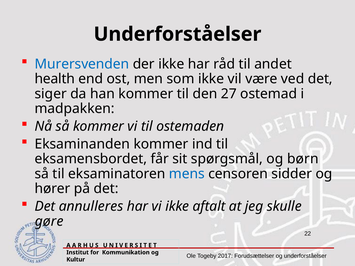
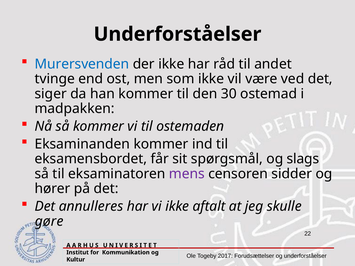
health: health -> tvinge
27: 27 -> 30
børn: børn -> slags
mens colour: blue -> purple
